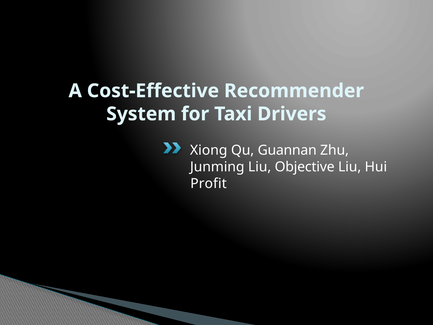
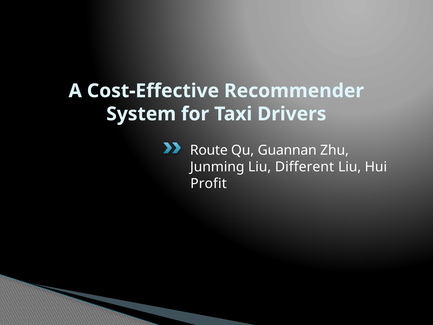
Xiong: Xiong -> Route
Objective: Objective -> Different
